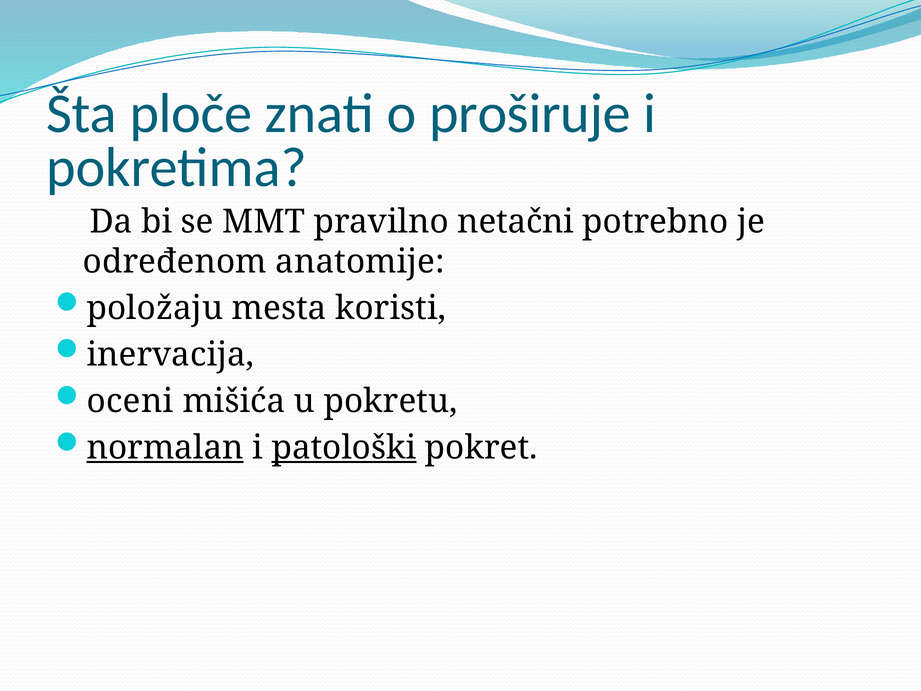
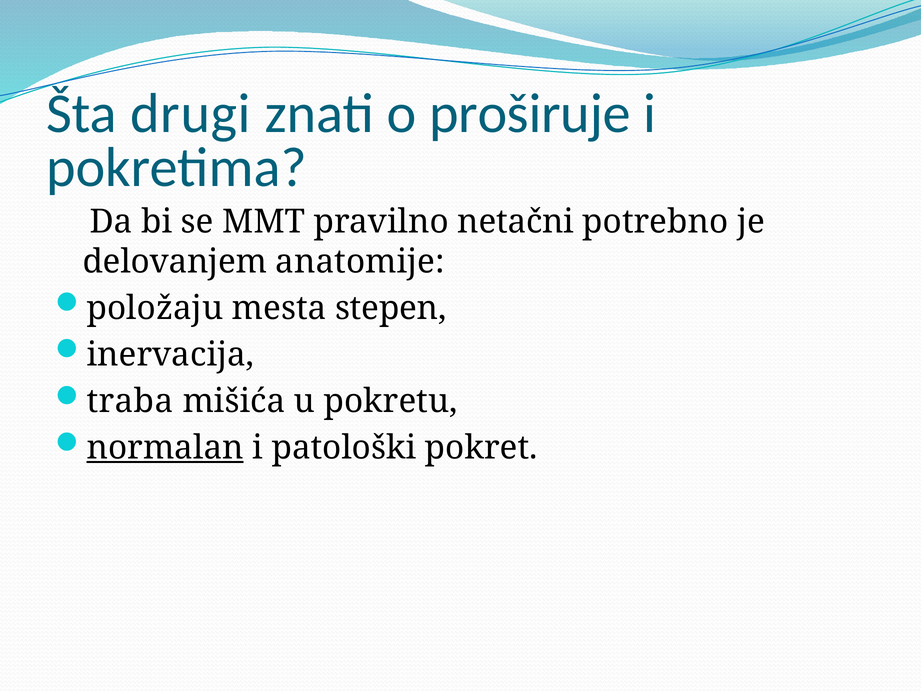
ploče: ploče -> drugi
određenom: određenom -> delovanjem
koristi: koristi -> stepen
oceni: oceni -> traba
patološki underline: present -> none
